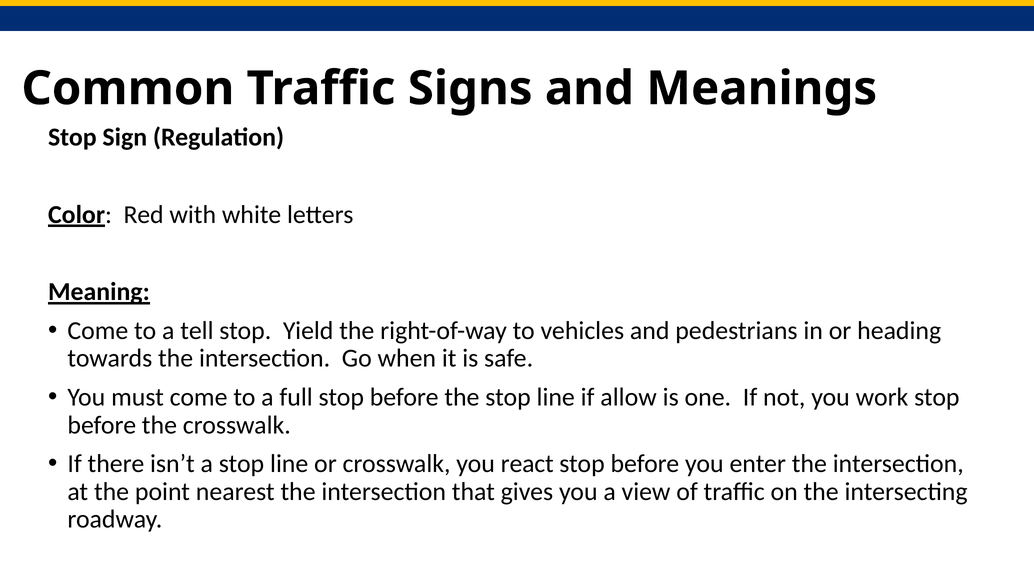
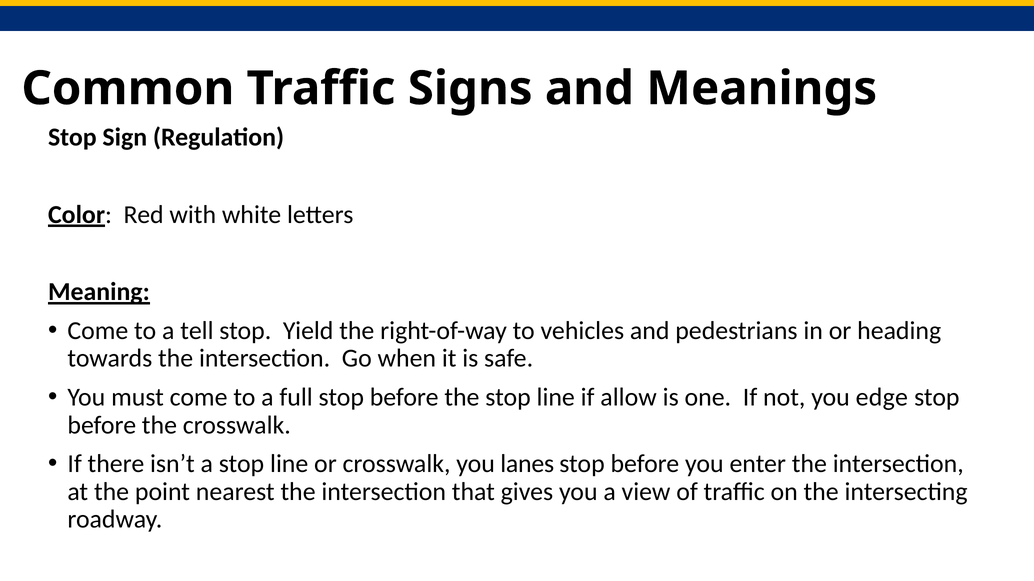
work: work -> edge
react: react -> lanes
